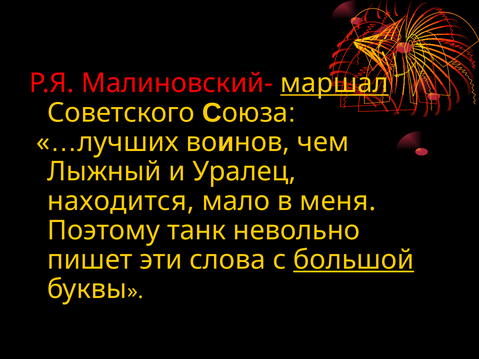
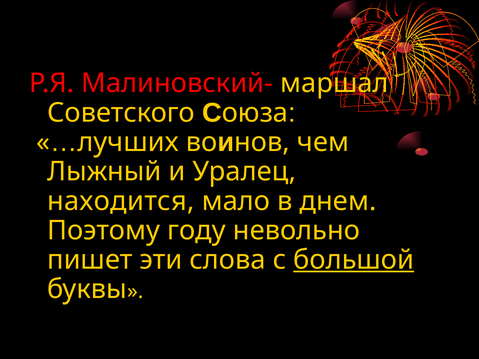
маршал underline: present -> none
меня: меня -> днем
танк: танк -> году
